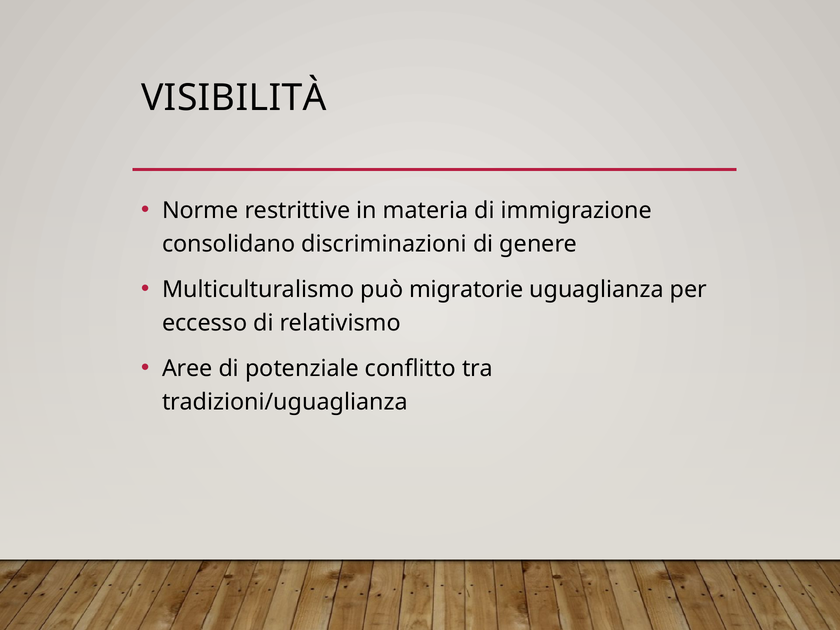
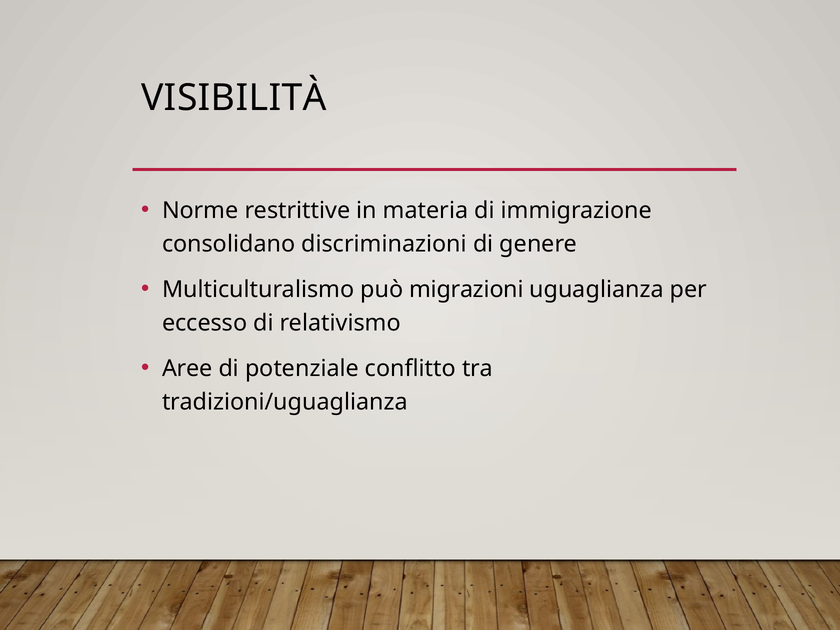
migratorie: migratorie -> migrazioni
